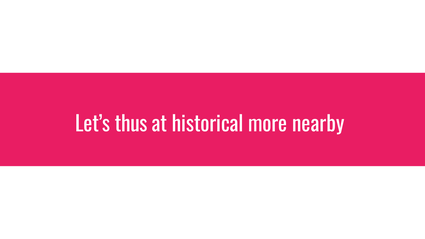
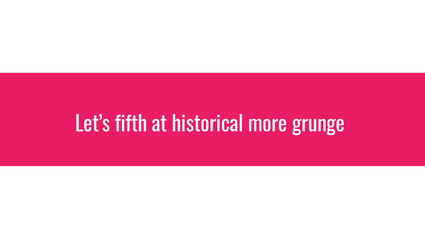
thus: thus -> fifth
nearby: nearby -> grunge
